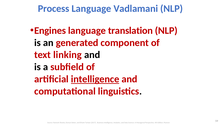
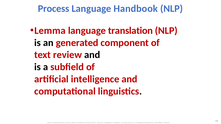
Vadlamani: Vadlamani -> Handbook
Engines: Engines -> Lemma
linking: linking -> review
intelligence at (95, 79) underline: present -> none
